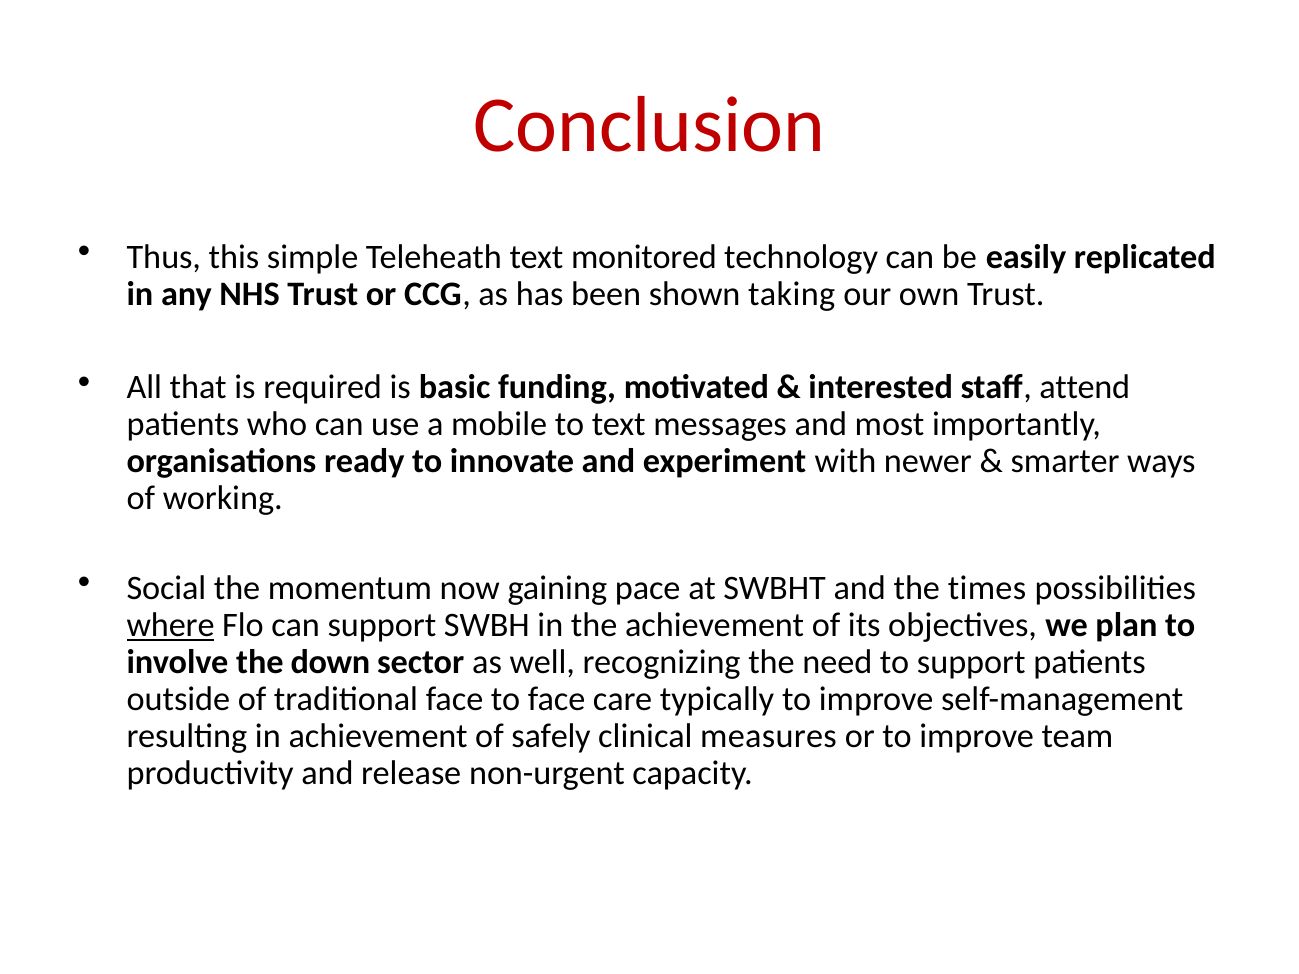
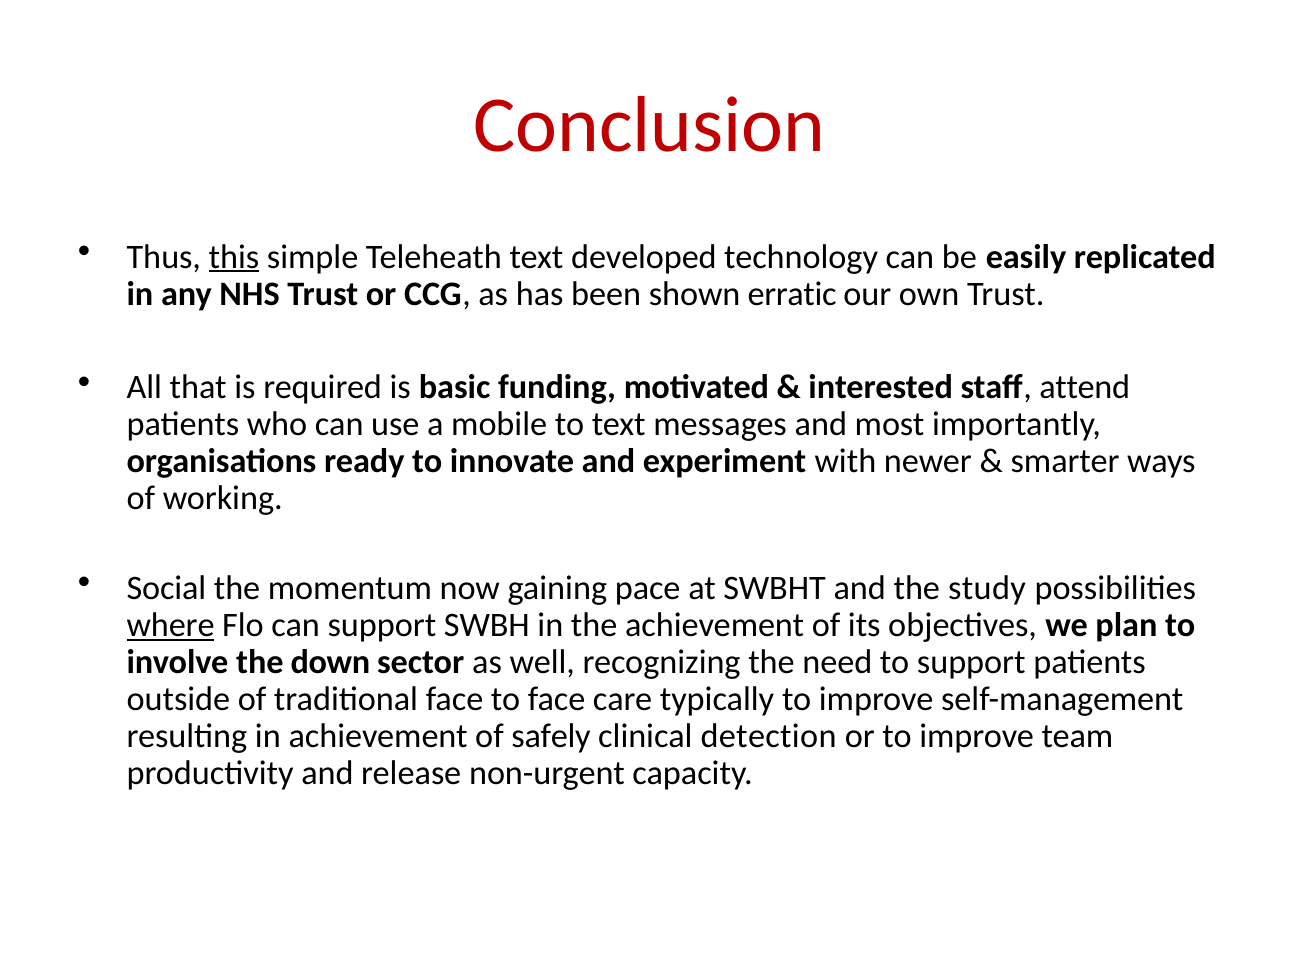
this underline: none -> present
monitored: monitored -> developed
taking: taking -> erratic
times: times -> study
measures: measures -> detection
